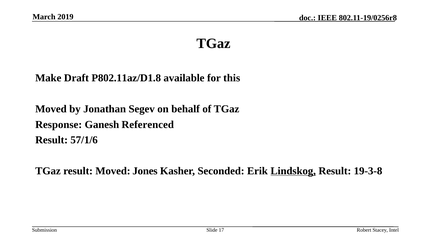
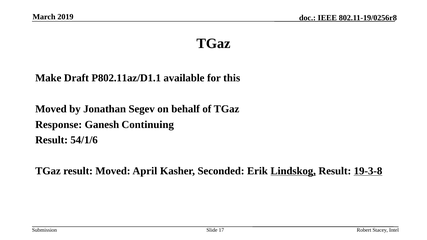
P802.11az/D1.8: P802.11az/D1.8 -> P802.11az/D1.1
Referenced: Referenced -> Continuing
57/1/6: 57/1/6 -> 54/1/6
Jones: Jones -> April
19-3-8 underline: none -> present
